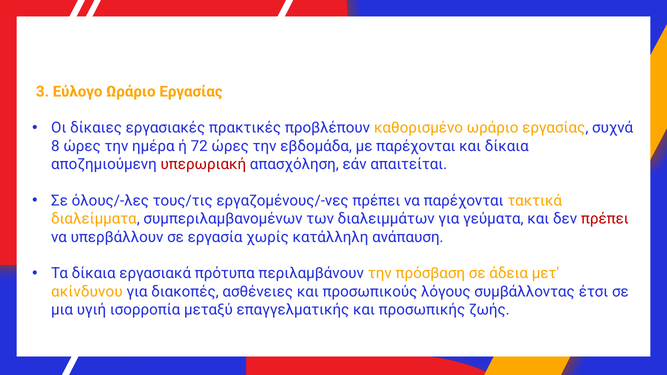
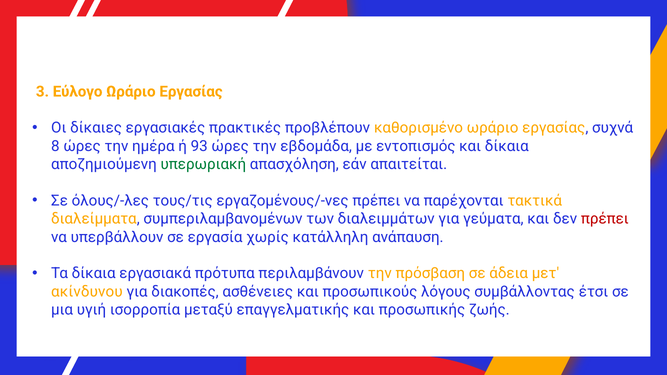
72: 72 -> 93
με παρέχονται: παρέχονται -> εντοπισμός
υπερωριακή colour: red -> green
